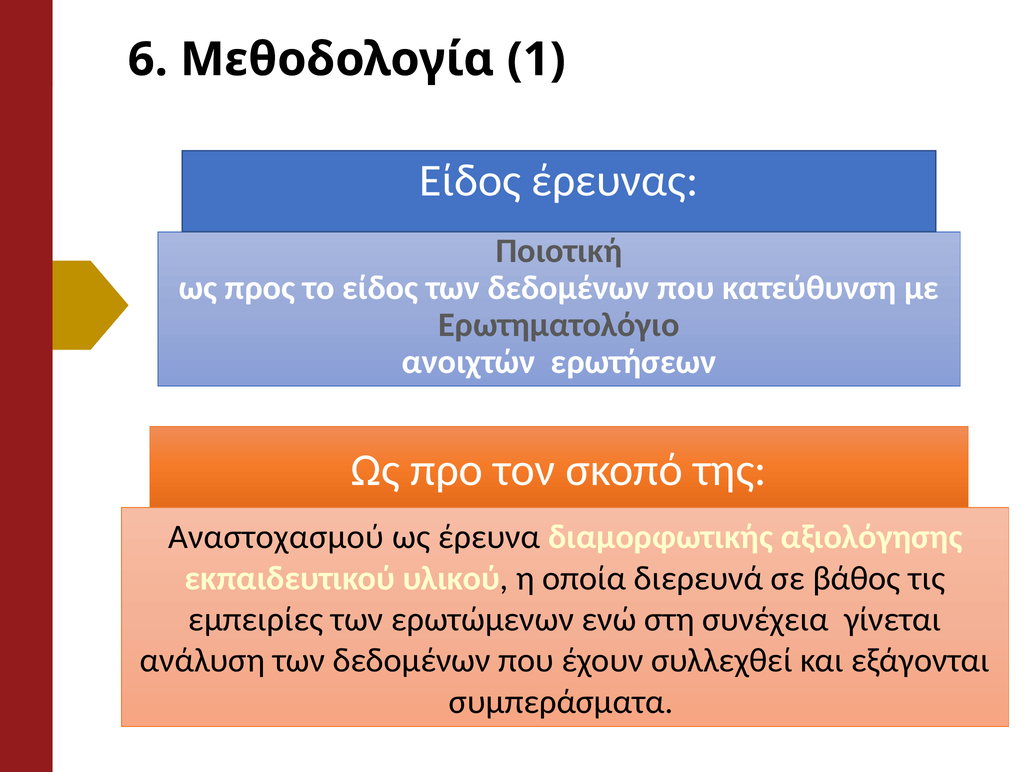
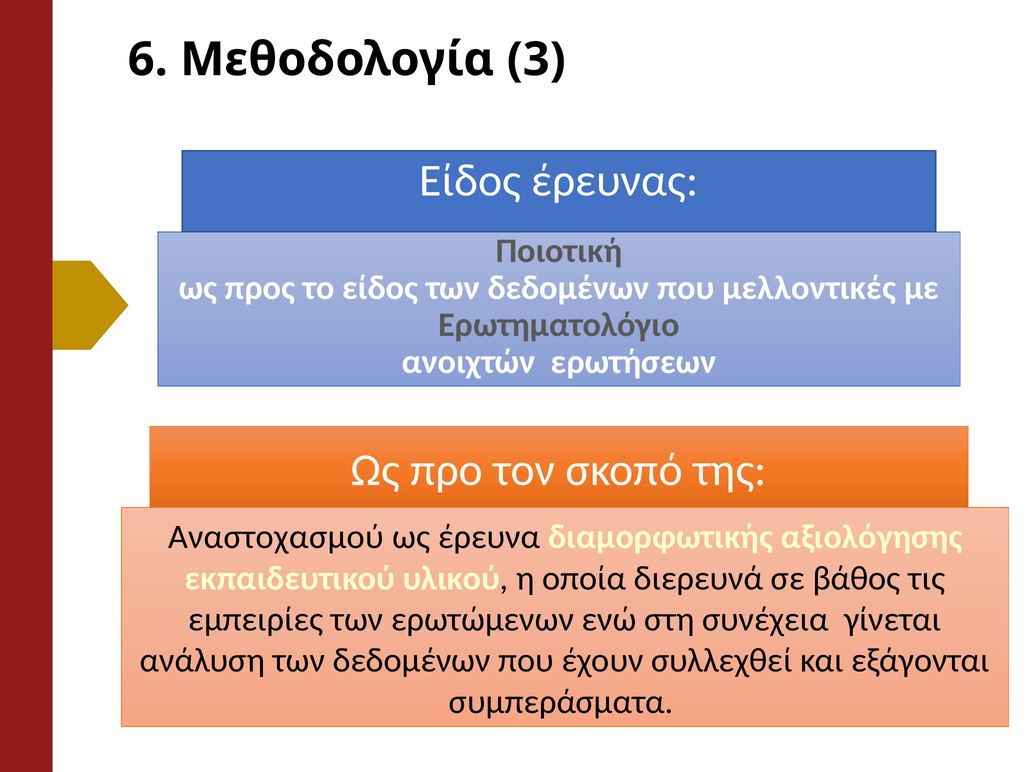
1: 1 -> 3
κατεύθυνση: κατεύθυνση -> μελλοντικές
